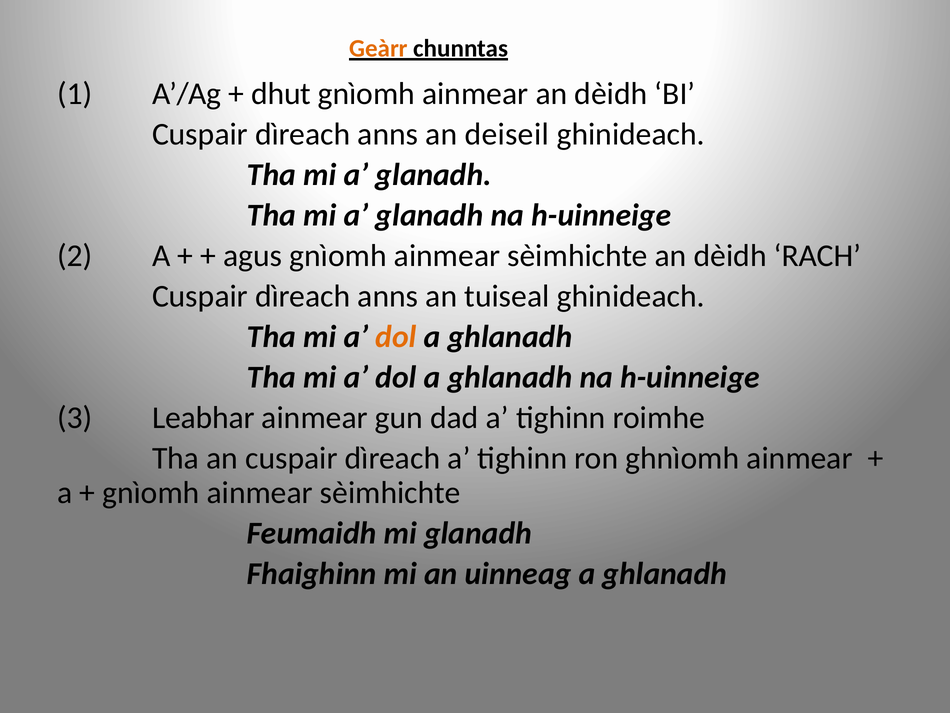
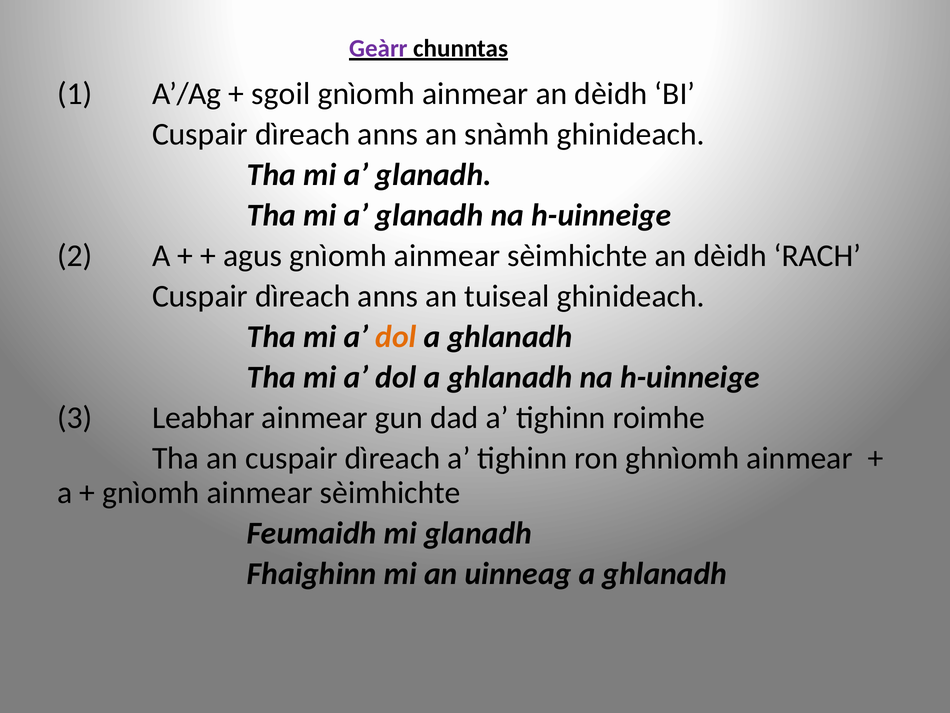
Geàrr colour: orange -> purple
dhut: dhut -> sgoil
deiseil: deiseil -> snàmh
